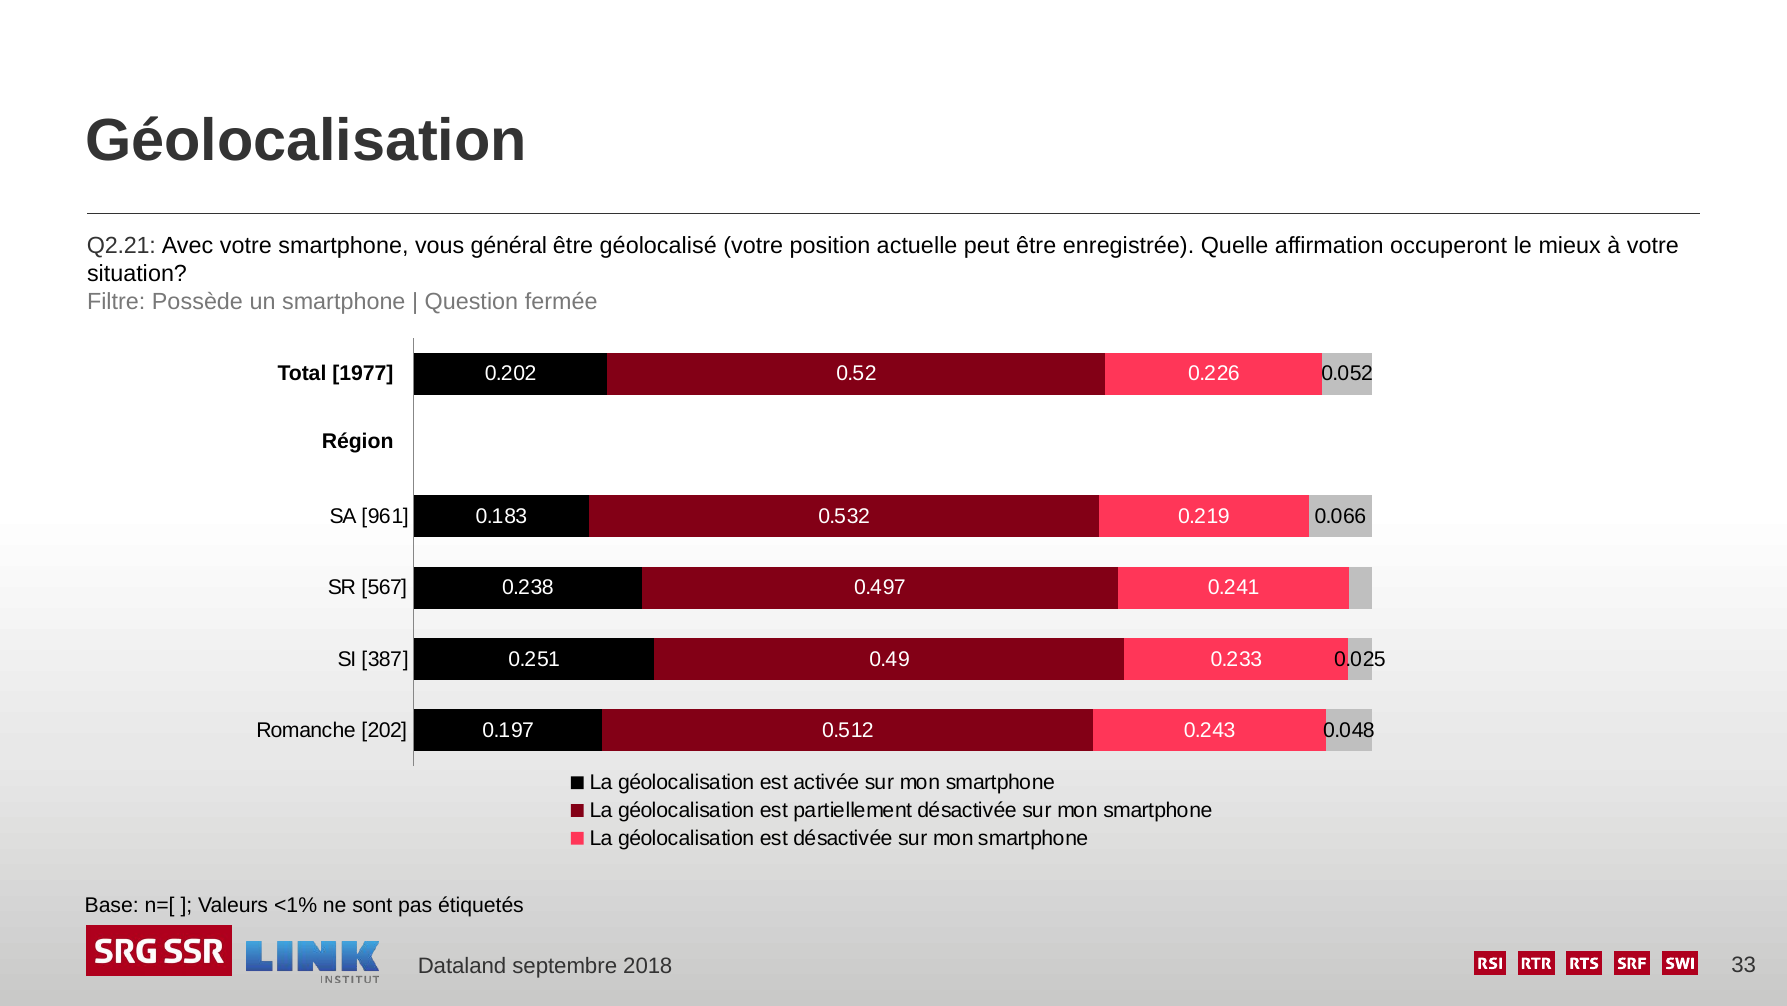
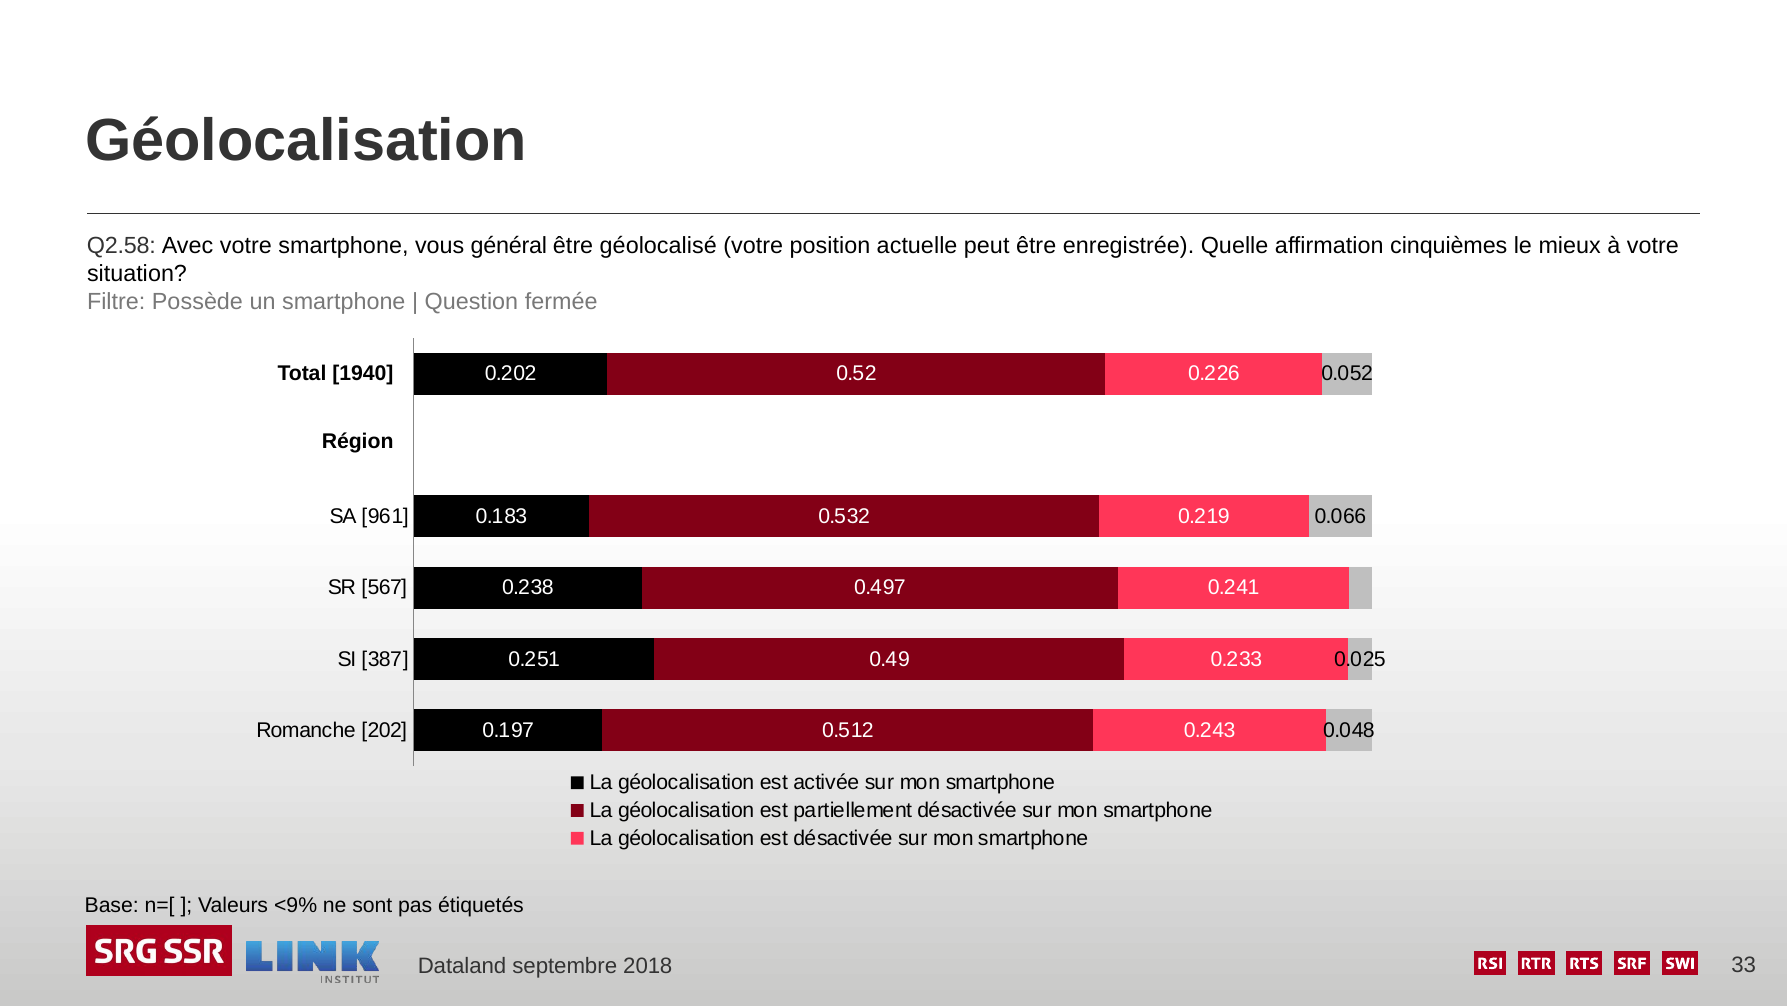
Q2.21: Q2.21 -> Q2.58
occuperont: occuperont -> cinquièmes
1977: 1977 -> 1940
<1%: <1% -> <9%
